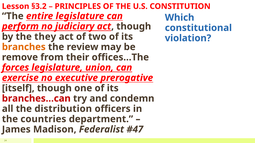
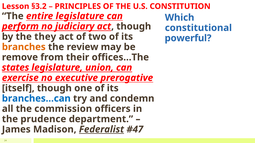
violation: violation -> powerful
forces: forces -> states
branches…can colour: red -> blue
distribution: distribution -> commission
countries: countries -> prudence
Federalist underline: none -> present
